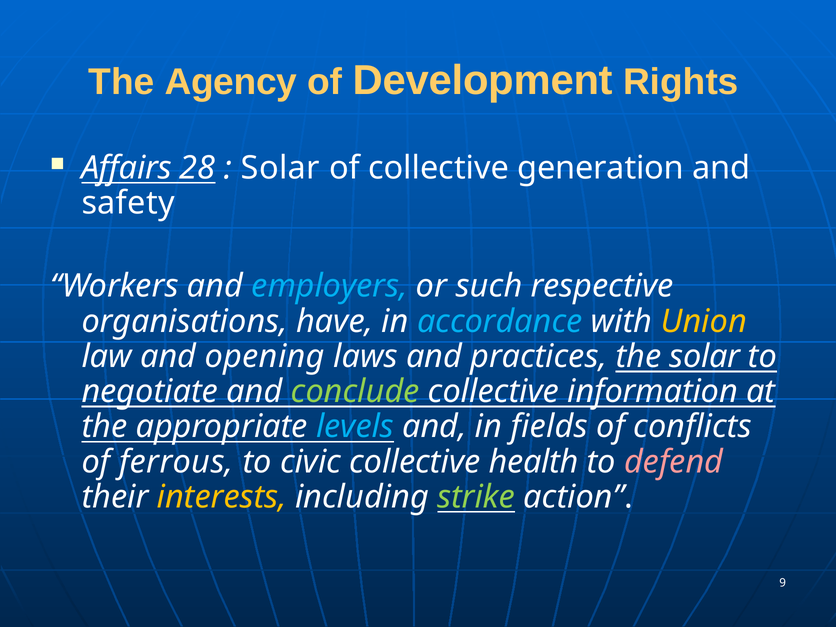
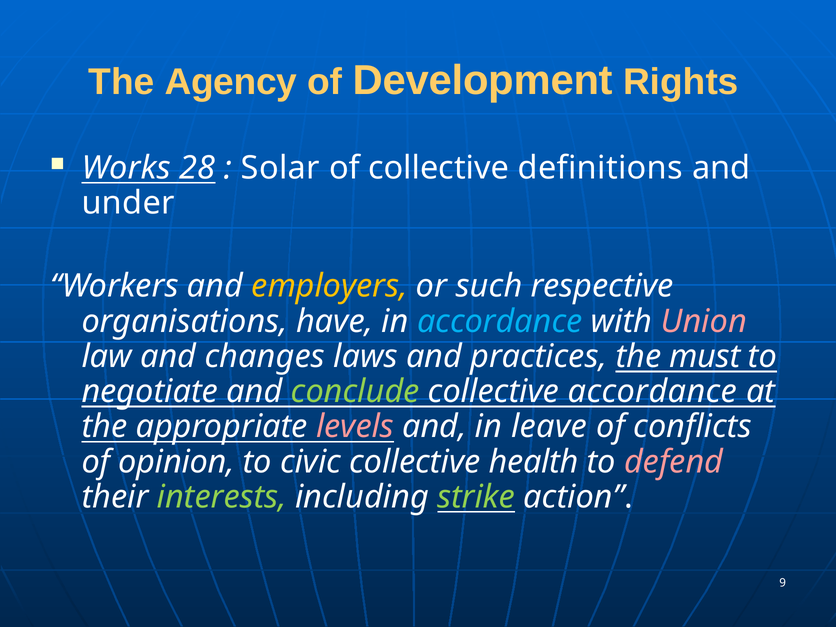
Affairs: Affairs -> Works
generation: generation -> definitions
safety: safety -> under
employers colour: light blue -> yellow
Union colour: yellow -> pink
opening: opening -> changes
the solar: solar -> must
collective information: information -> accordance
levels colour: light blue -> pink
fields: fields -> leave
ferrous: ferrous -> opinion
interests colour: yellow -> light green
